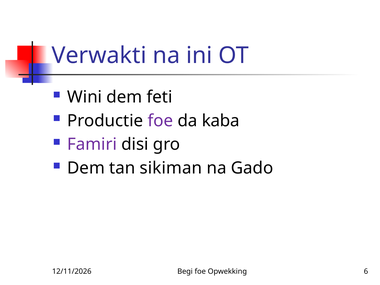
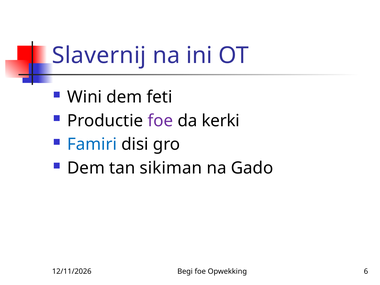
Verwakti: Verwakti -> Slavernij
kaba: kaba -> kerki
Famiri colour: purple -> blue
